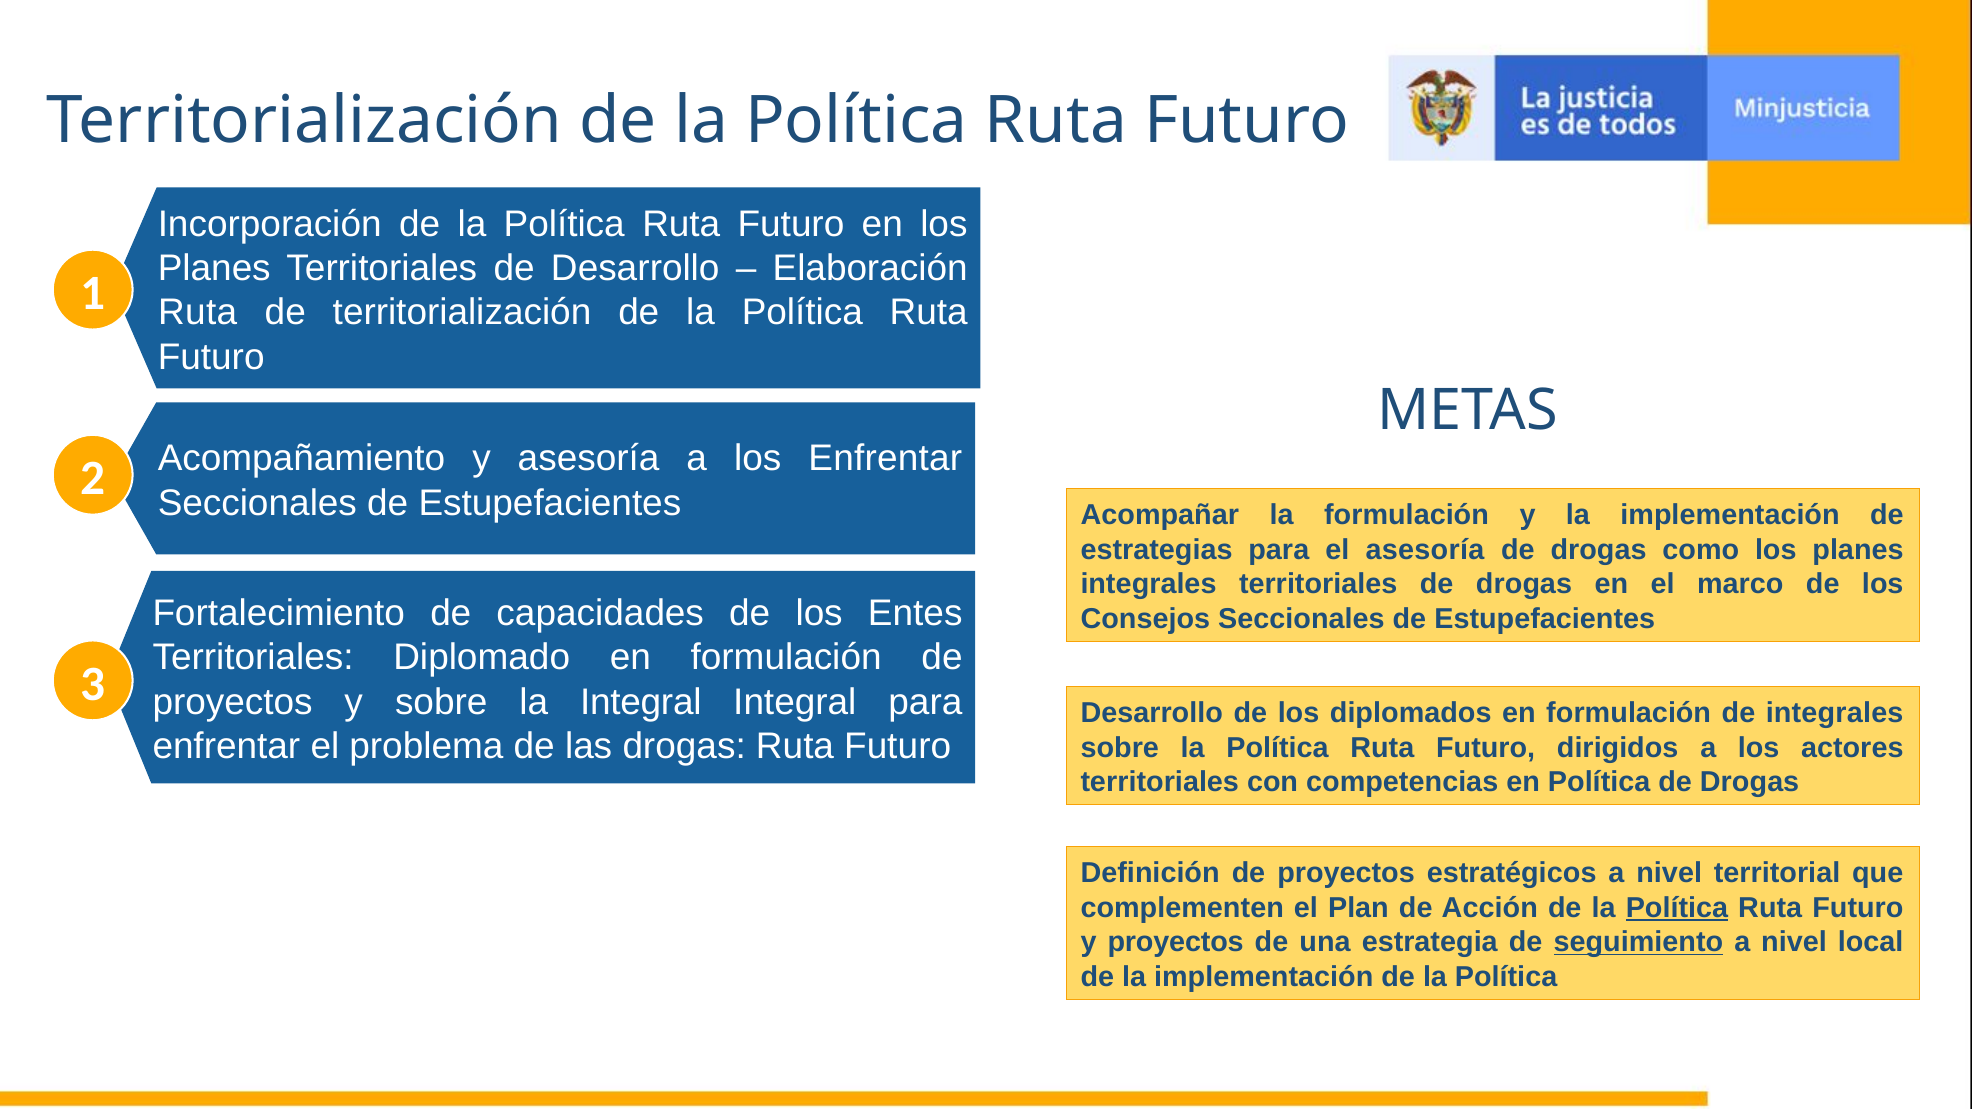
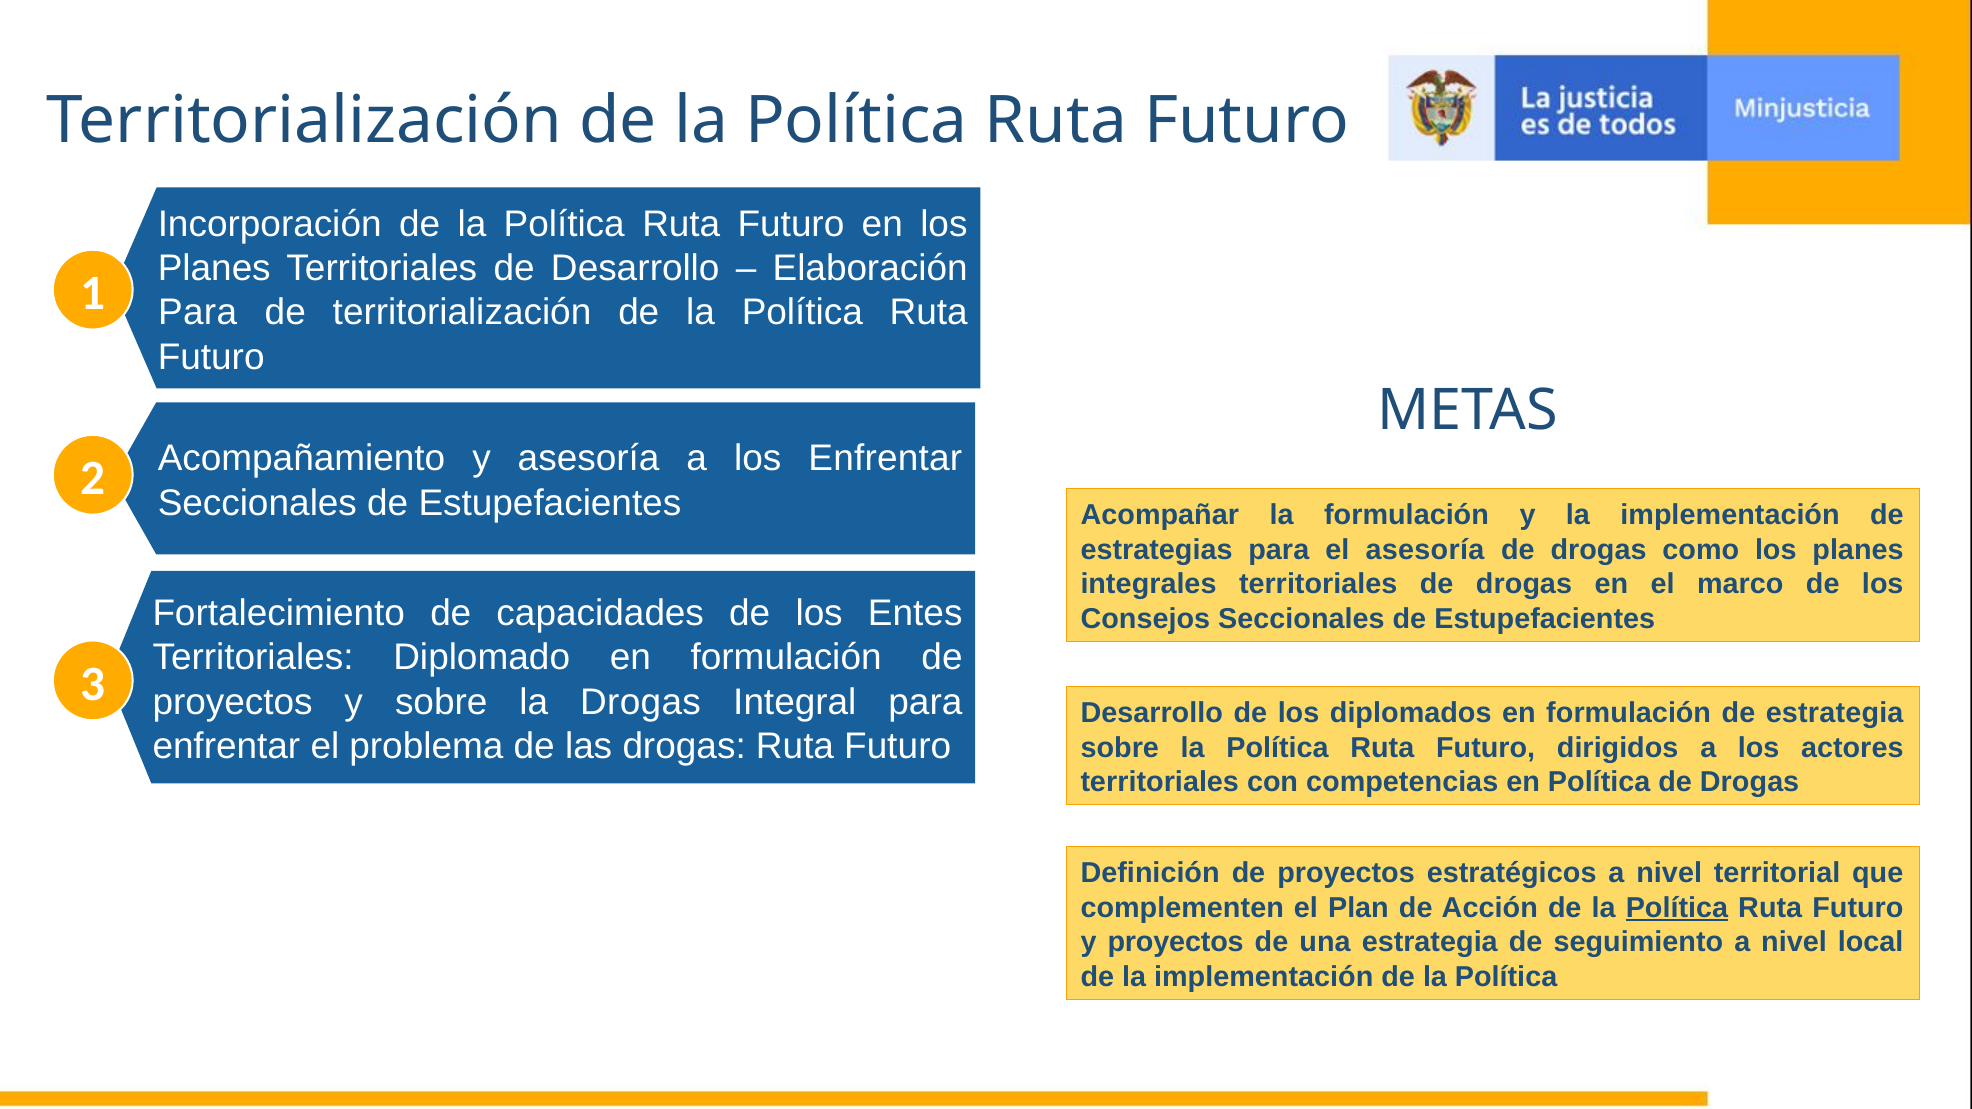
Ruta at (198, 313): Ruta -> Para
la Integral: Integral -> Drogas
de integrales: integrales -> estrategia
seguimiento underline: present -> none
